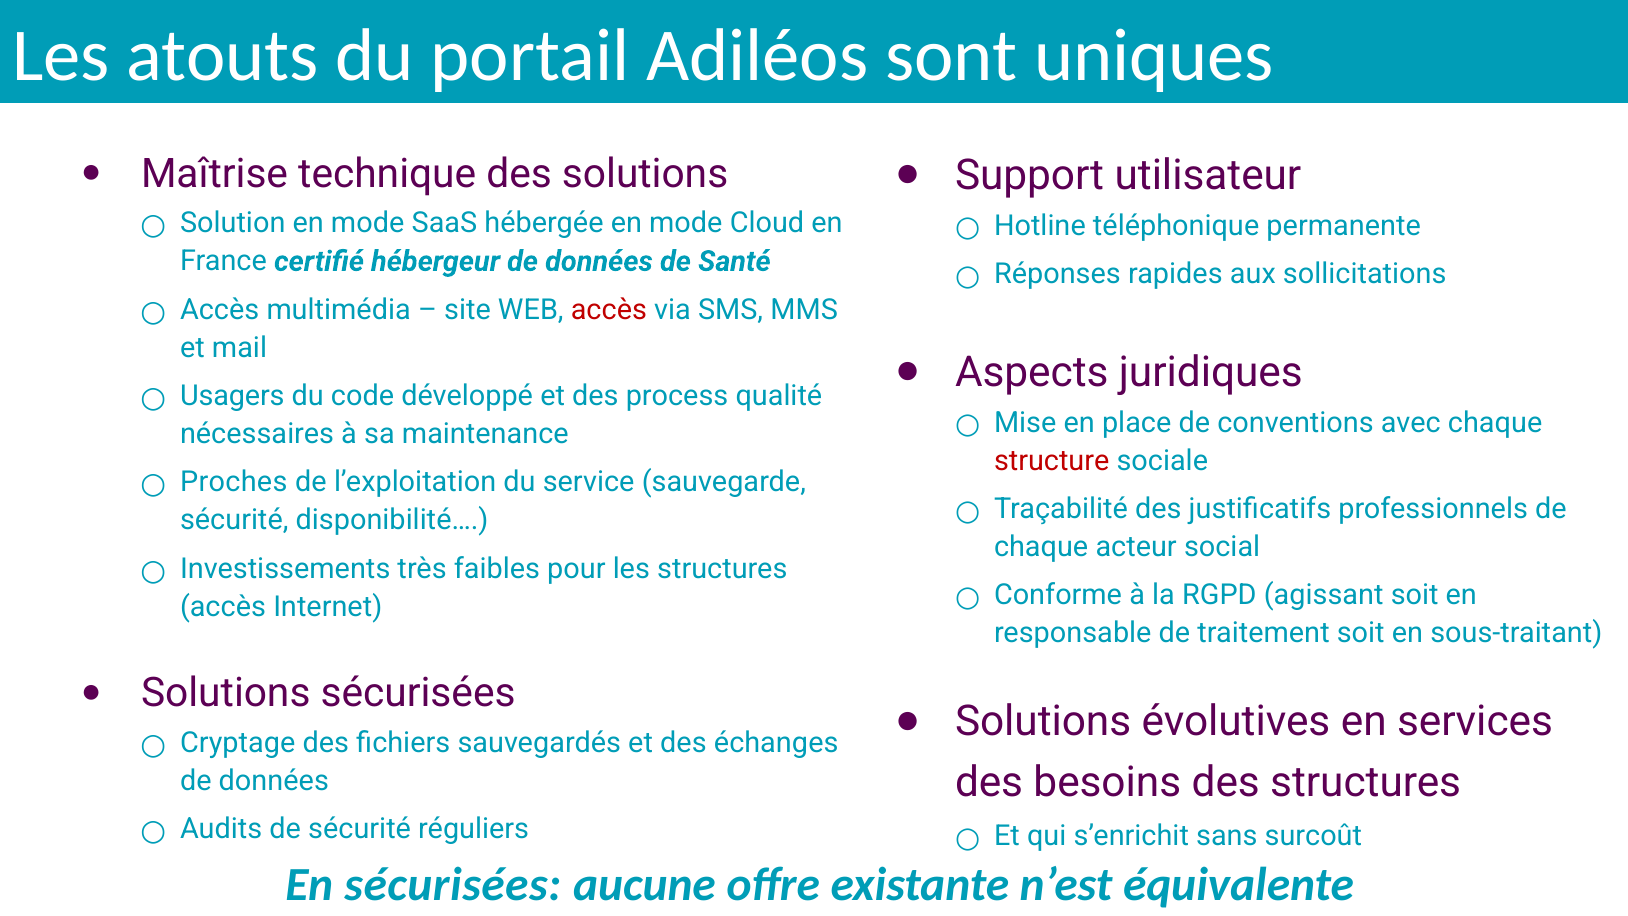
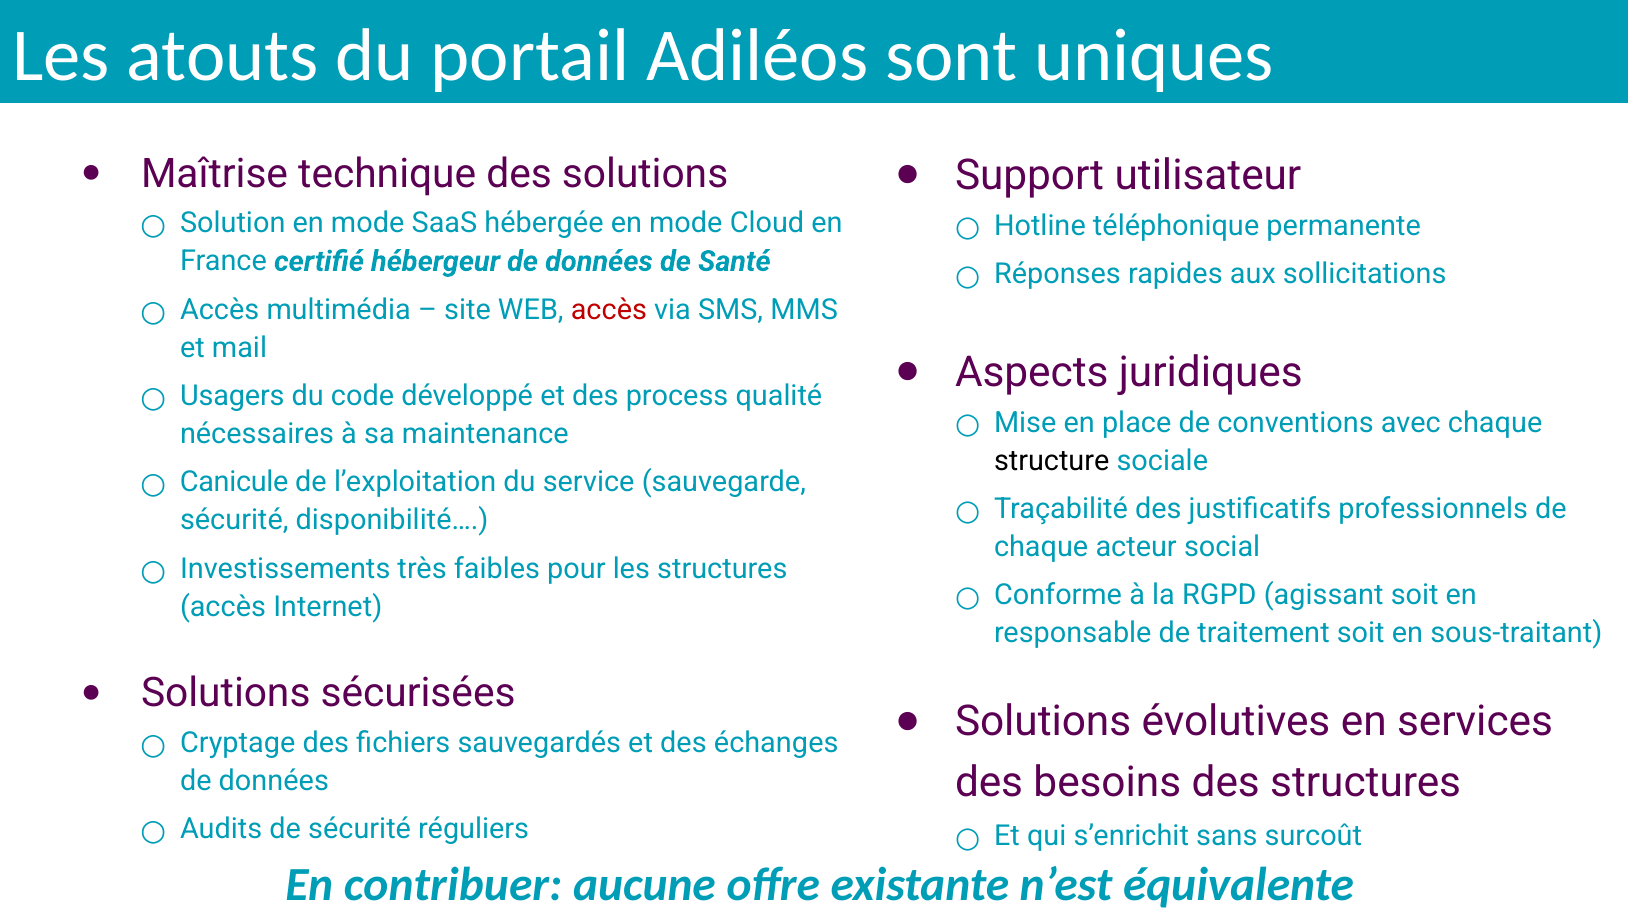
structure colour: red -> black
Proches: Proches -> Canicule
En sécurisées: sécurisées -> contribuer
